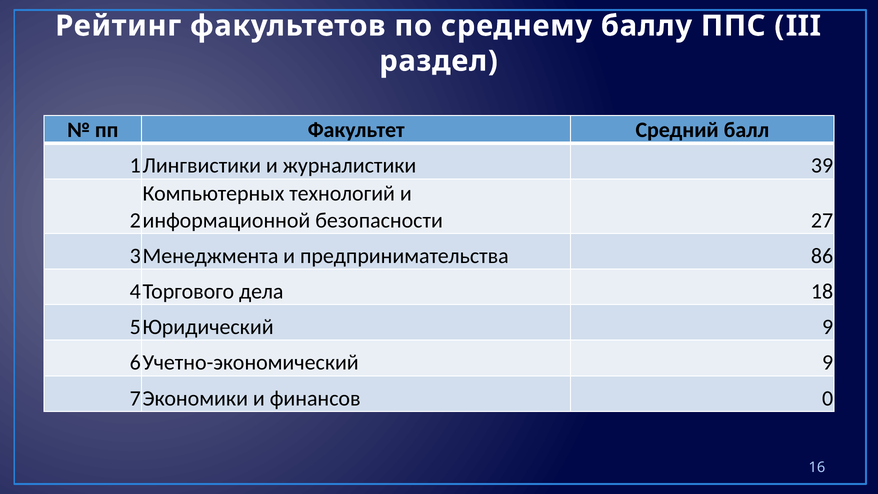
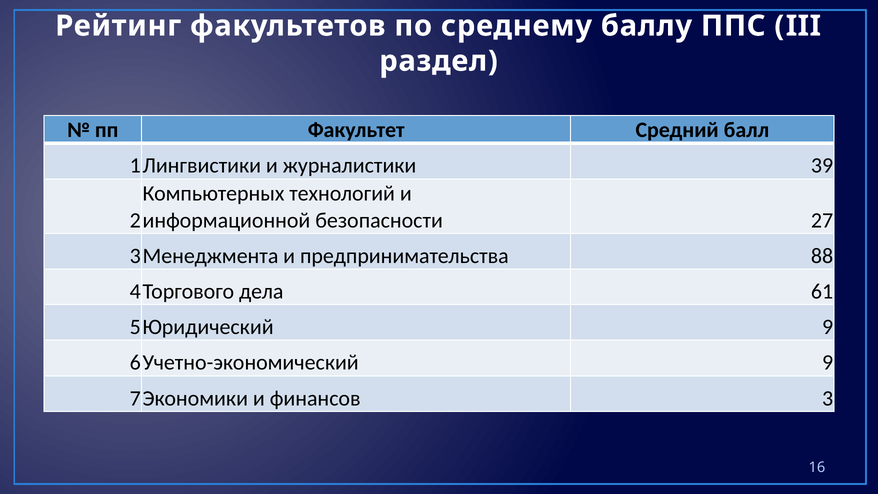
86: 86 -> 88
18: 18 -> 61
0: 0 -> 3
